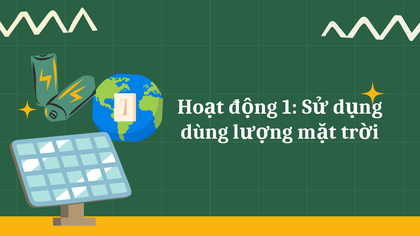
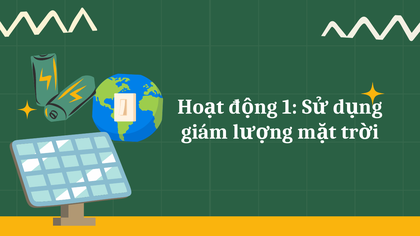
dùng: dùng -> giám
